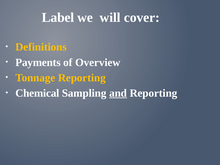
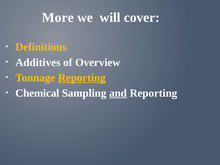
Label: Label -> More
Payments: Payments -> Additives
Reporting at (82, 78) underline: none -> present
